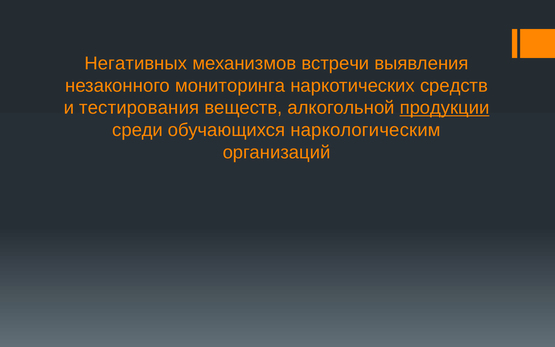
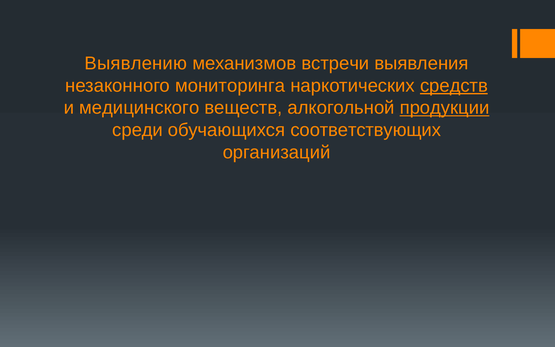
Негативных: Негативных -> Выявлению
средств underline: none -> present
тестирования: тестирования -> медицинского
наркологическим: наркологическим -> соответствующих
